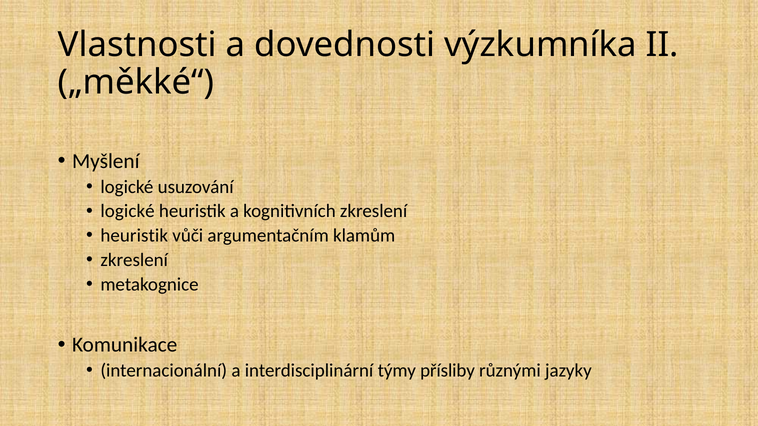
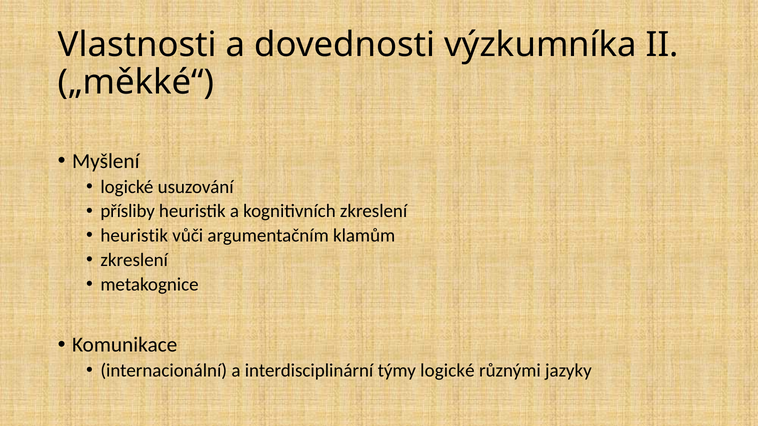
logické at (128, 211): logické -> přísliby
týmy přísliby: přísliby -> logické
